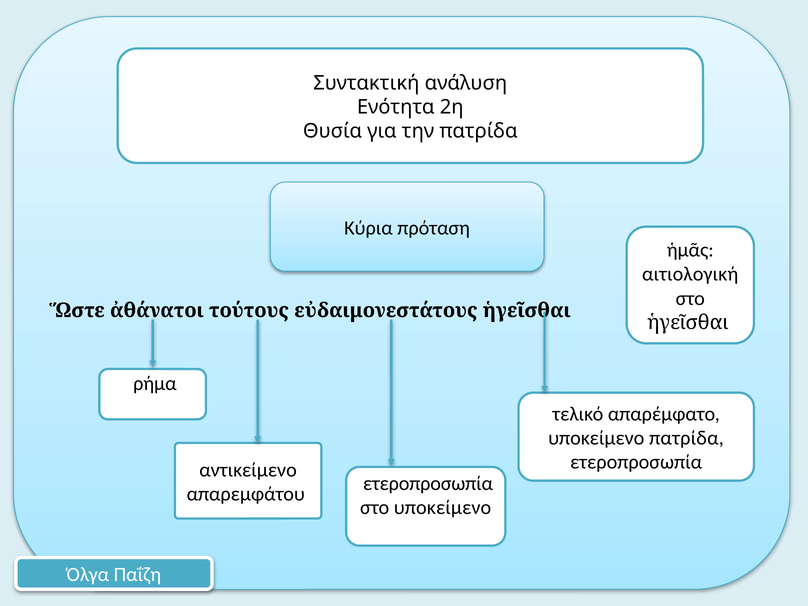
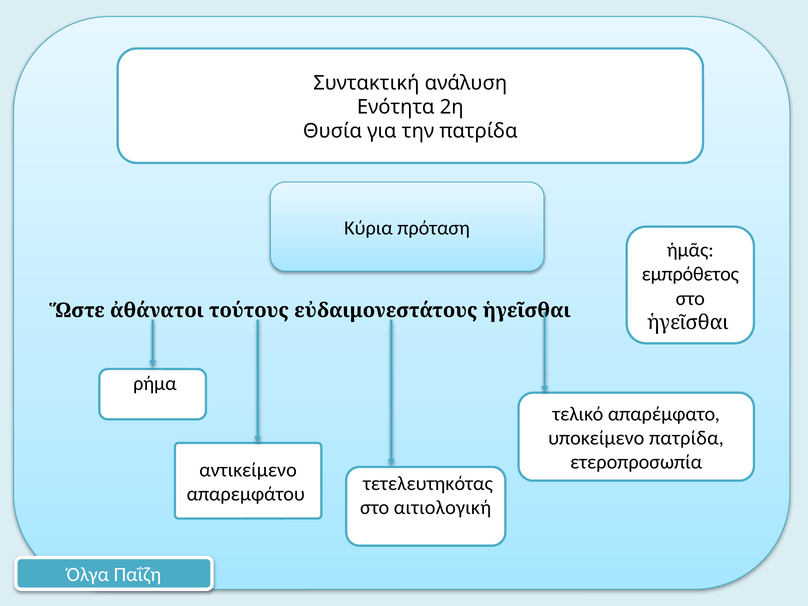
αιτιολογική: αιτιολογική -> εμπρόθετος
ετεροπροσωπία at (428, 483): ετεροπροσωπία -> τετελευτηκότας
στο υποκείμενο: υποκείμενο -> αιτιολογική
